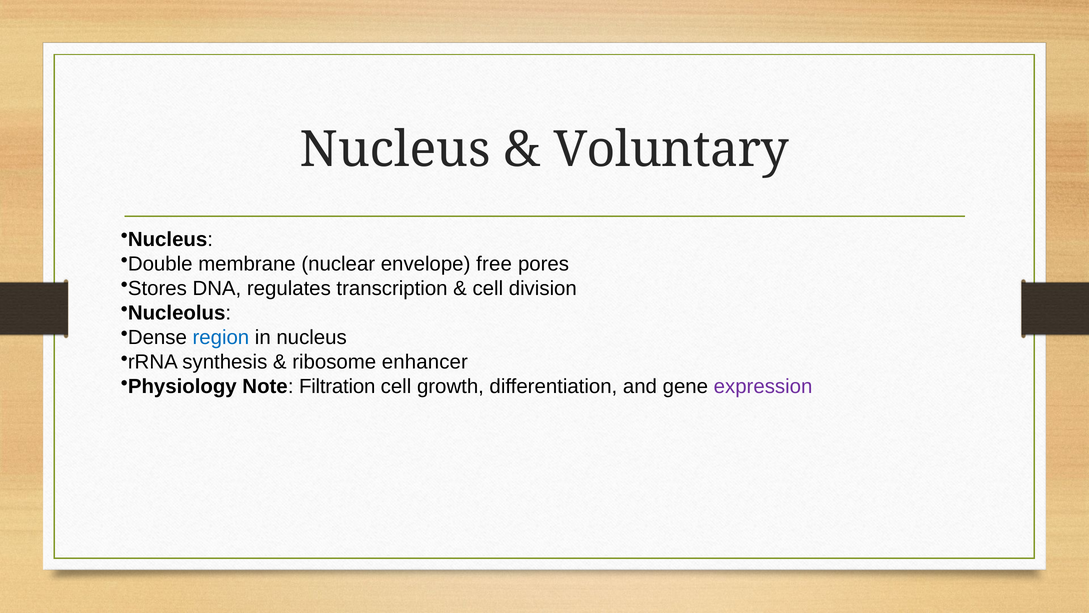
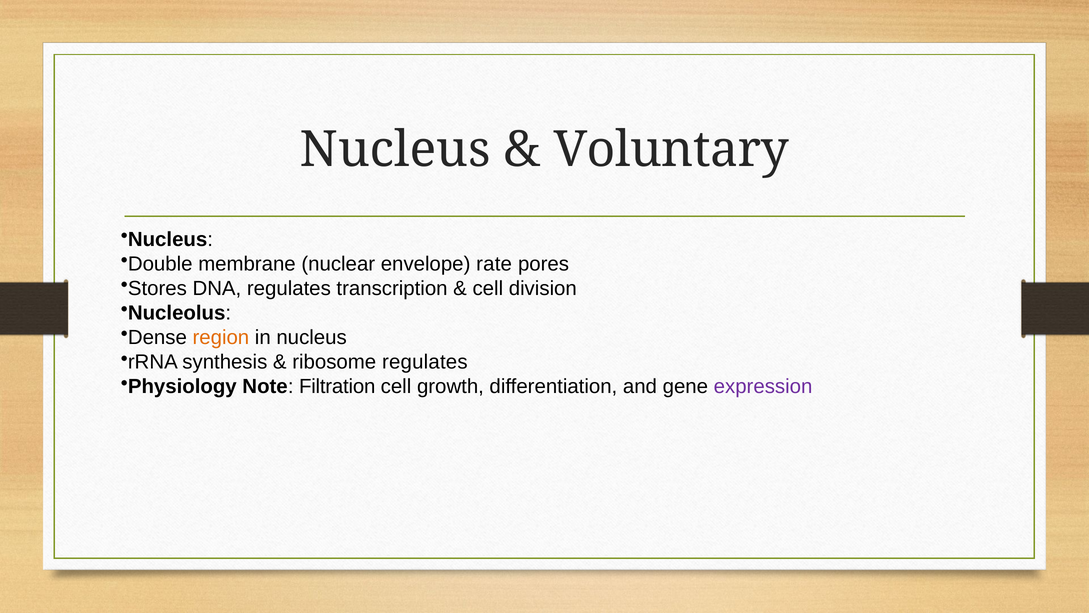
free: free -> rate
region colour: blue -> orange
ribosome enhancer: enhancer -> regulates
